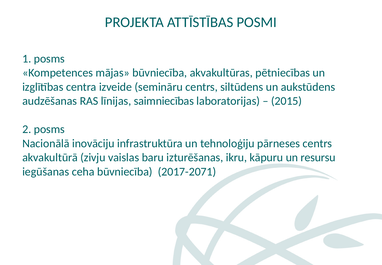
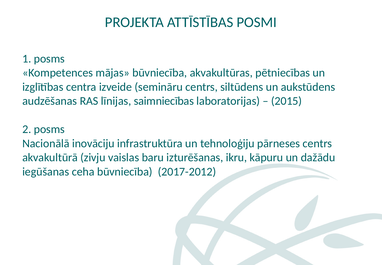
resursu: resursu -> dažādu
2017-2071: 2017-2071 -> 2017-2012
